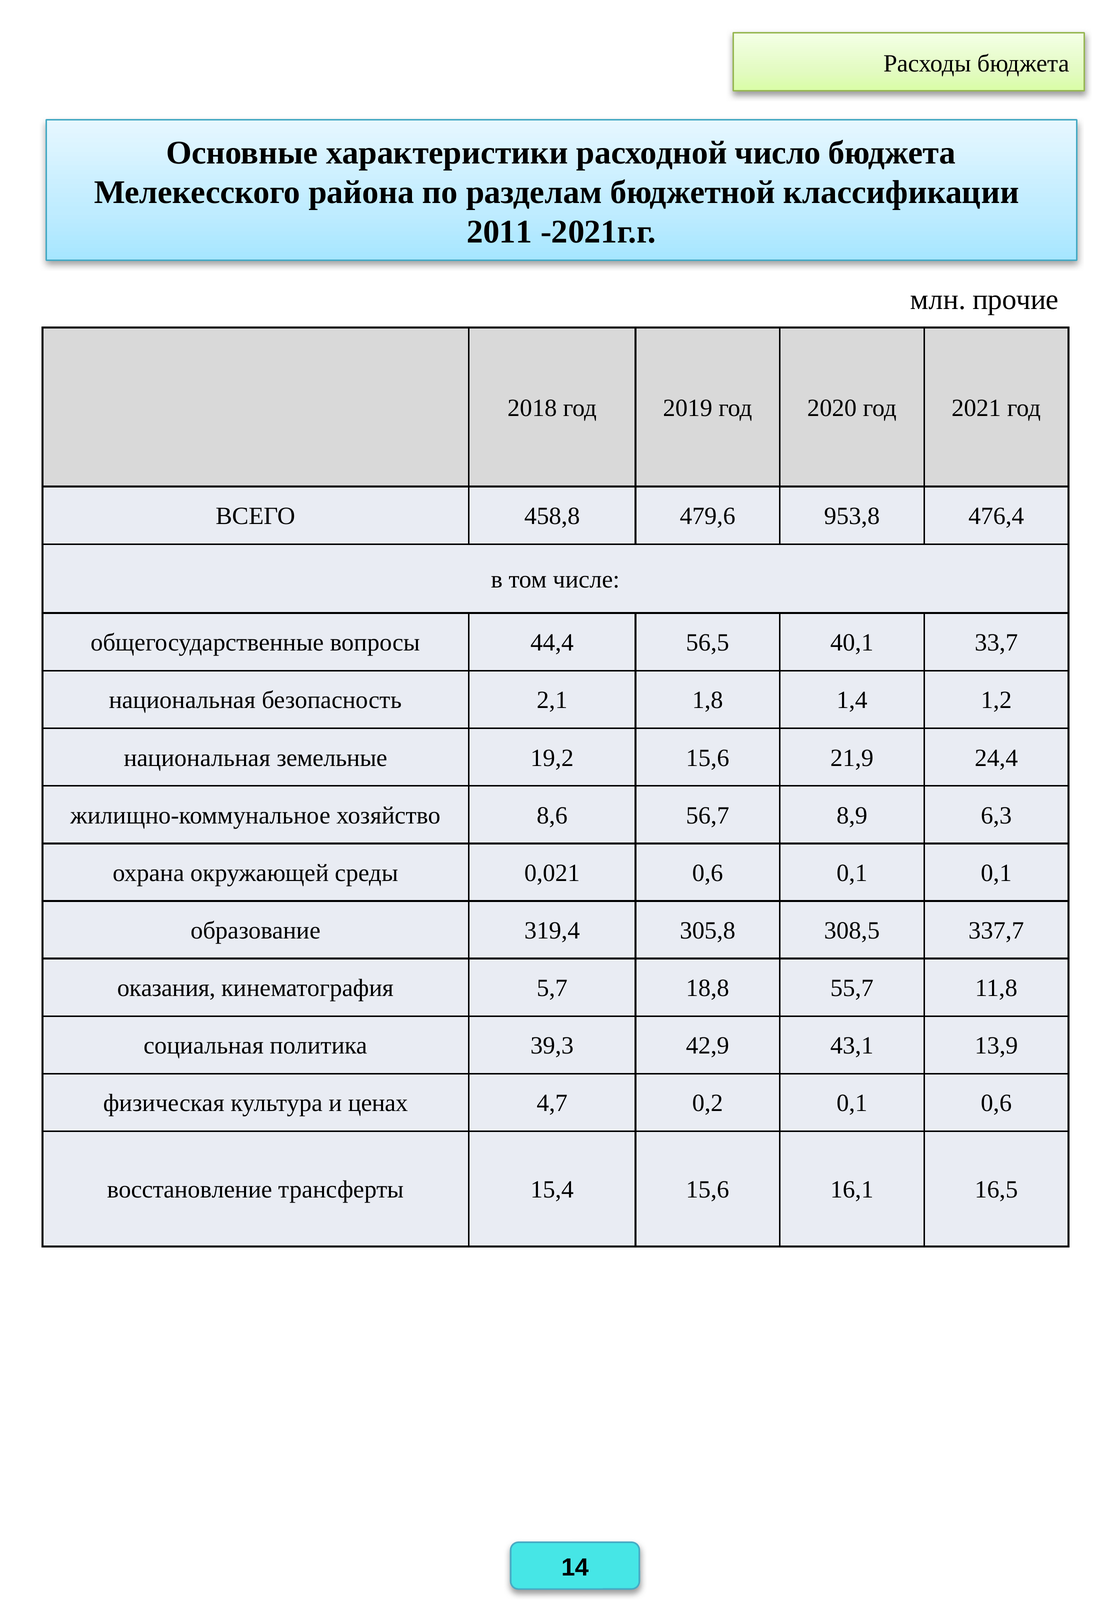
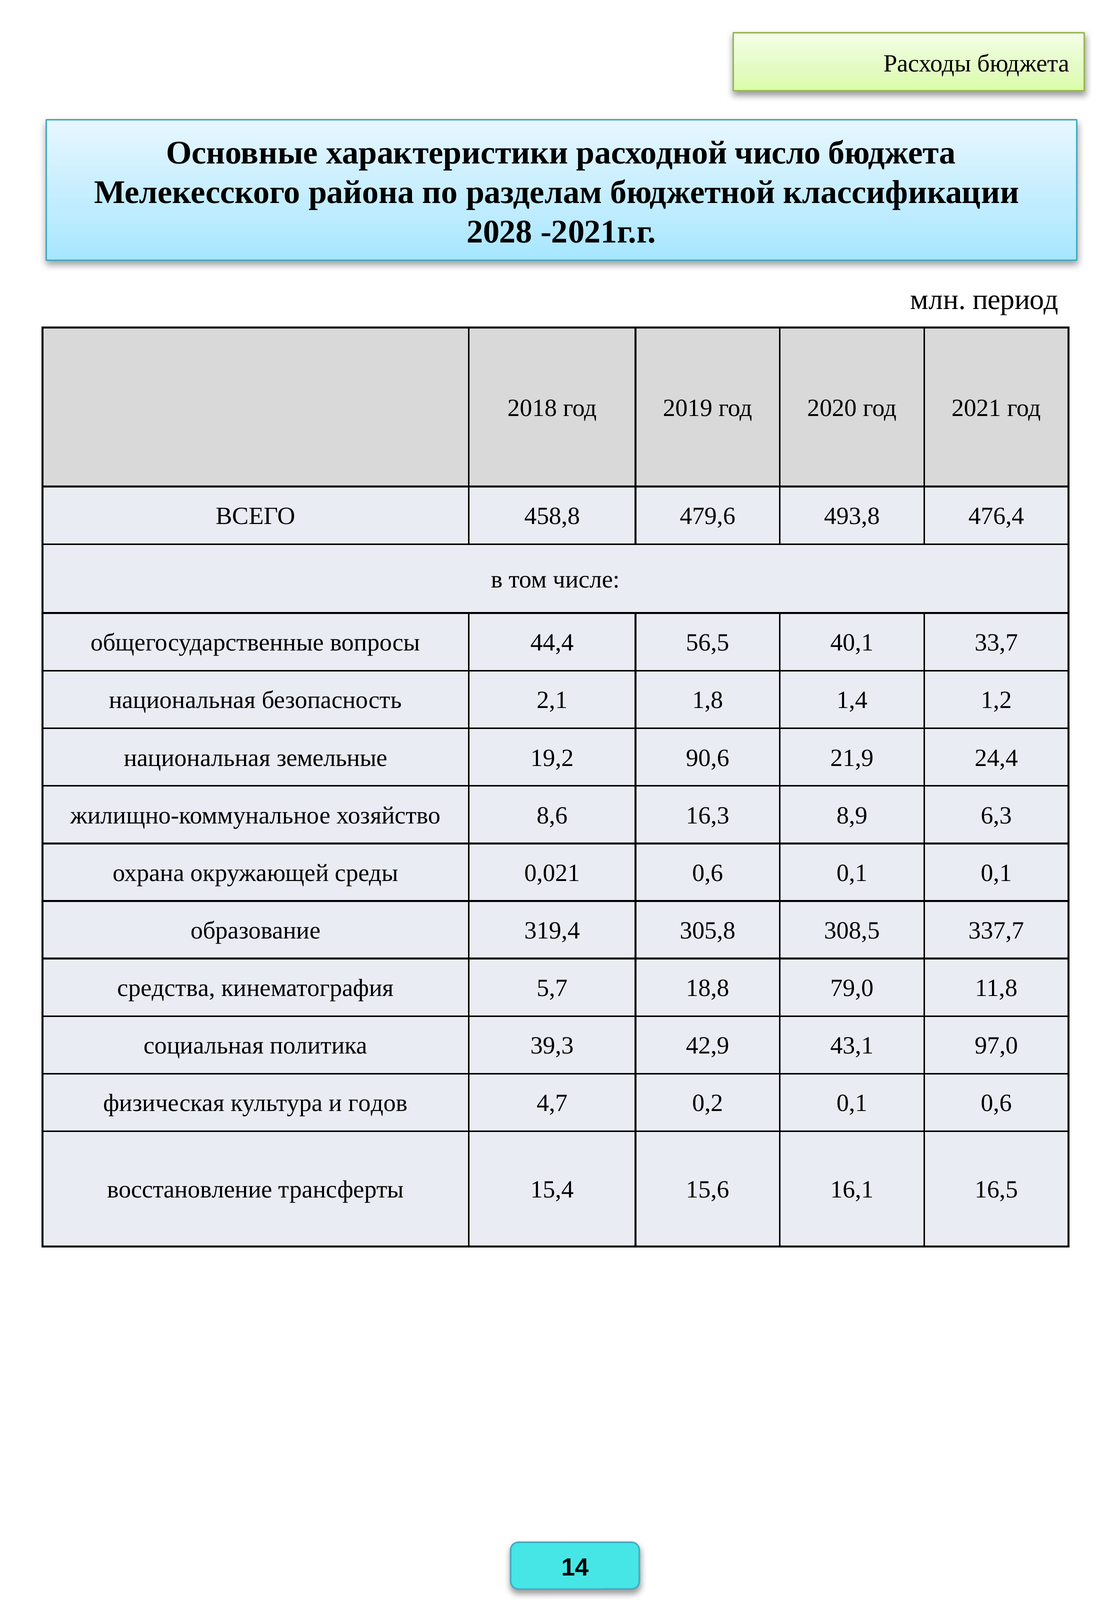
2011: 2011 -> 2028
прочие: прочие -> период
953,8: 953,8 -> 493,8
19,2 15,6: 15,6 -> 90,6
56,7: 56,7 -> 16,3
оказания: оказания -> средства
55,7: 55,7 -> 79,0
13,9: 13,9 -> 97,0
ценах: ценах -> годов
